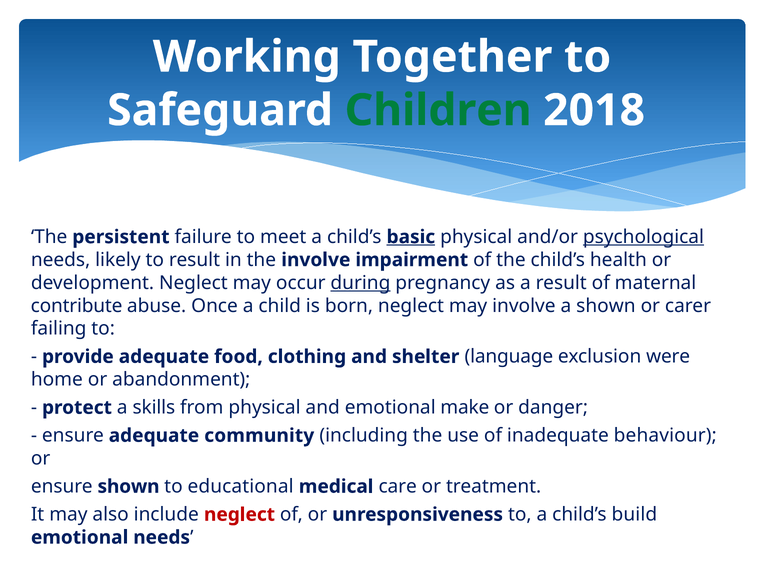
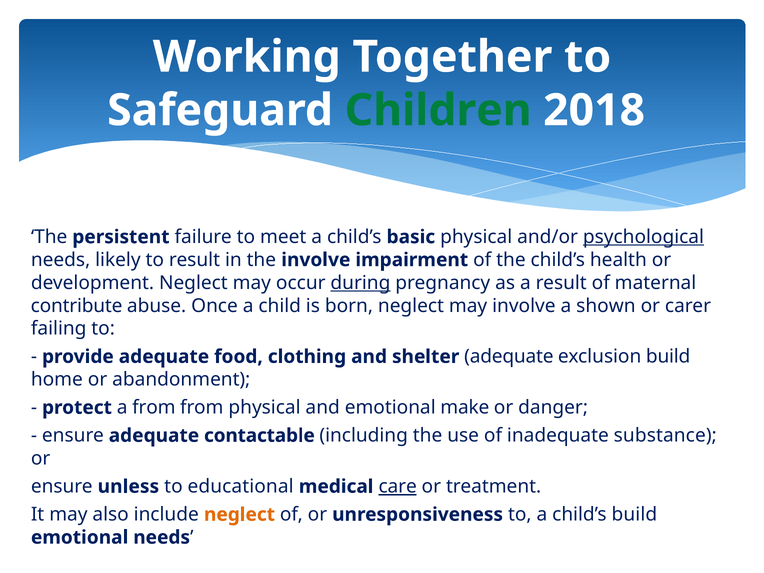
basic underline: present -> none
shelter language: language -> adequate
exclusion were: were -> build
a skills: skills -> from
community: community -> contactable
behaviour: behaviour -> substance
ensure shown: shown -> unless
care underline: none -> present
neglect at (239, 514) colour: red -> orange
